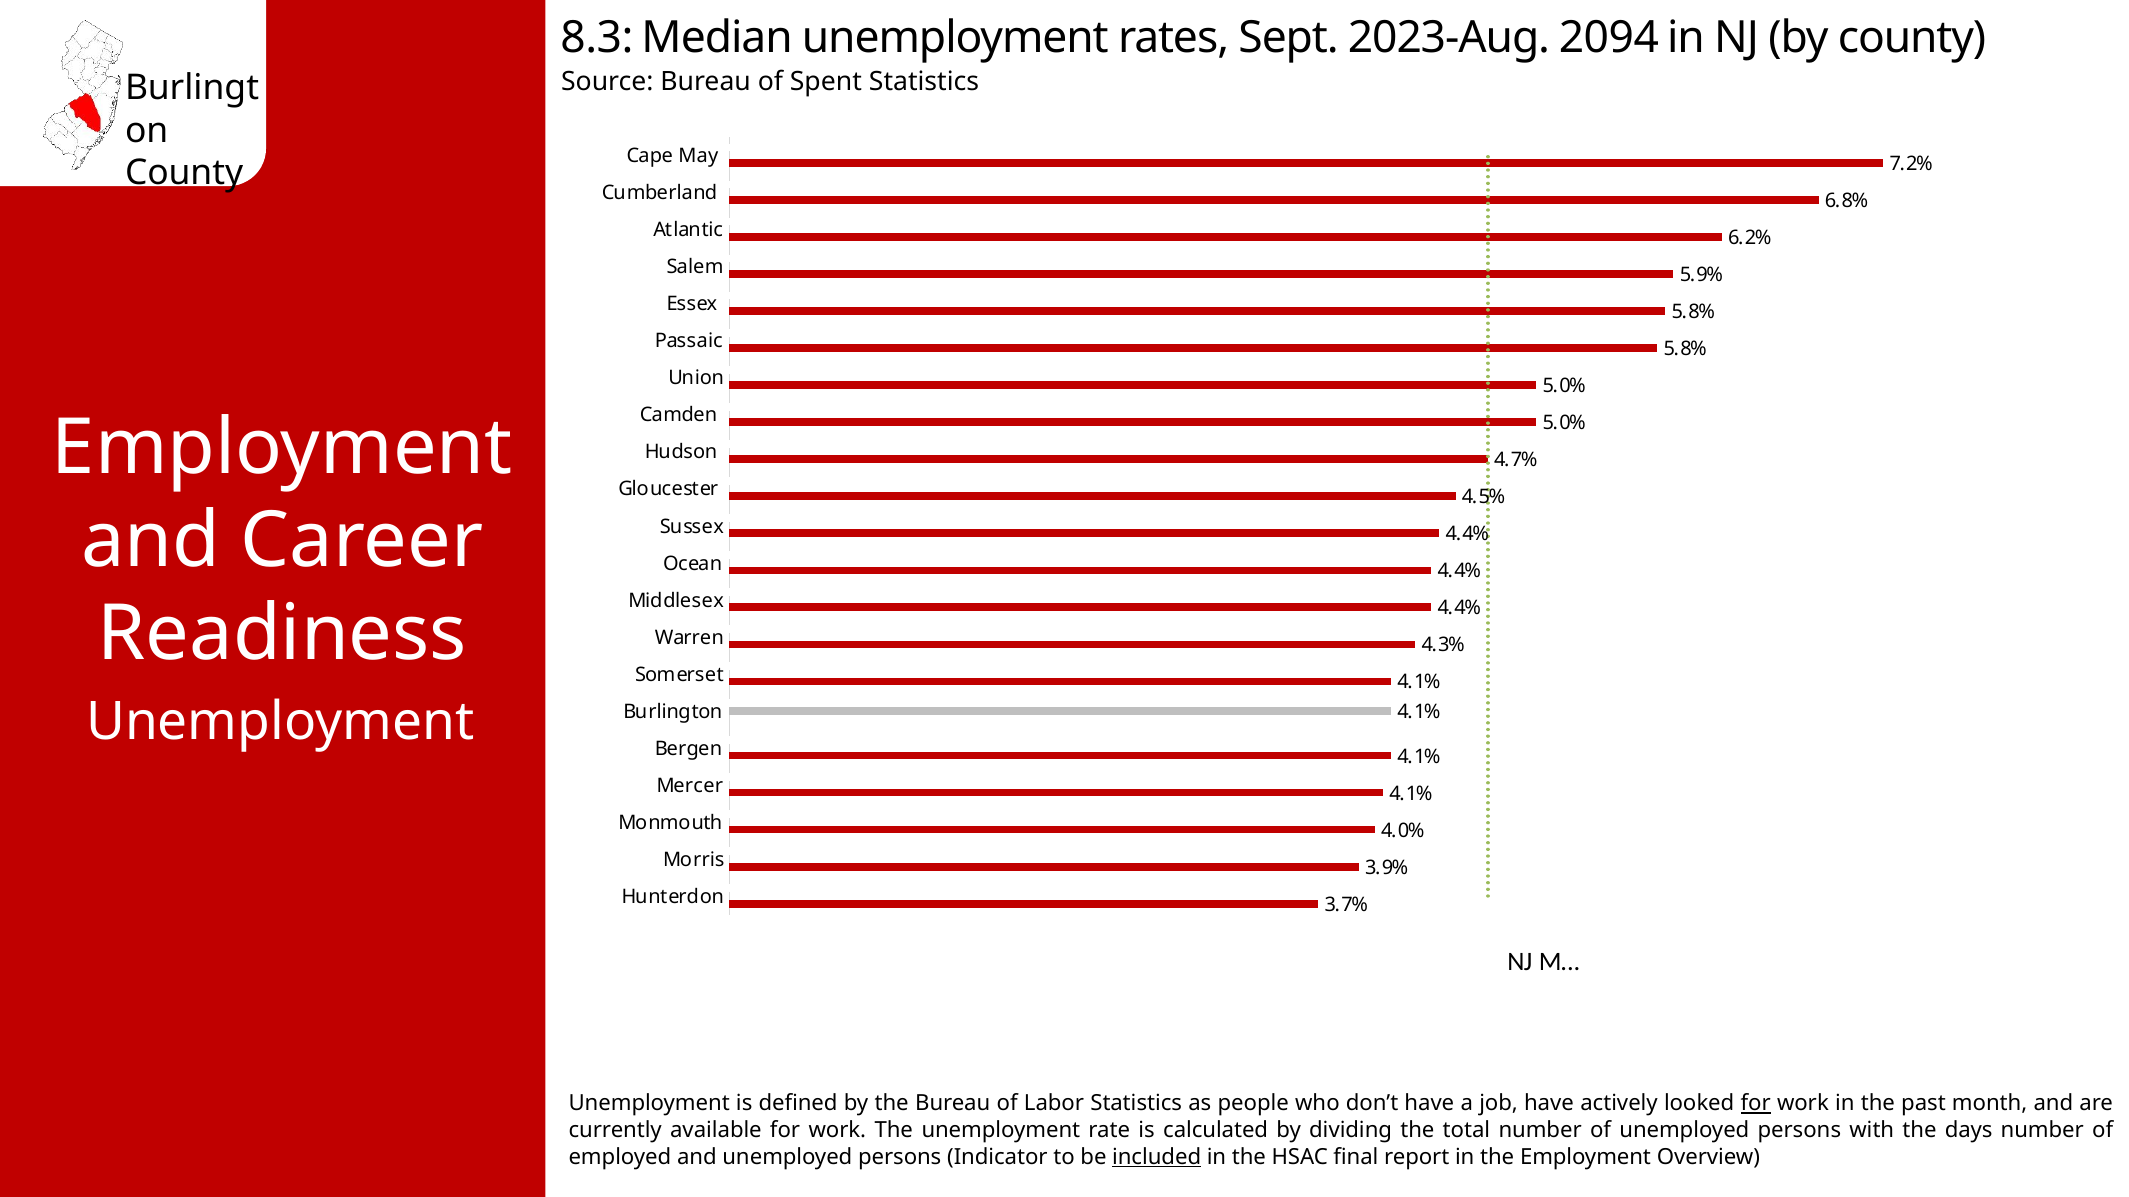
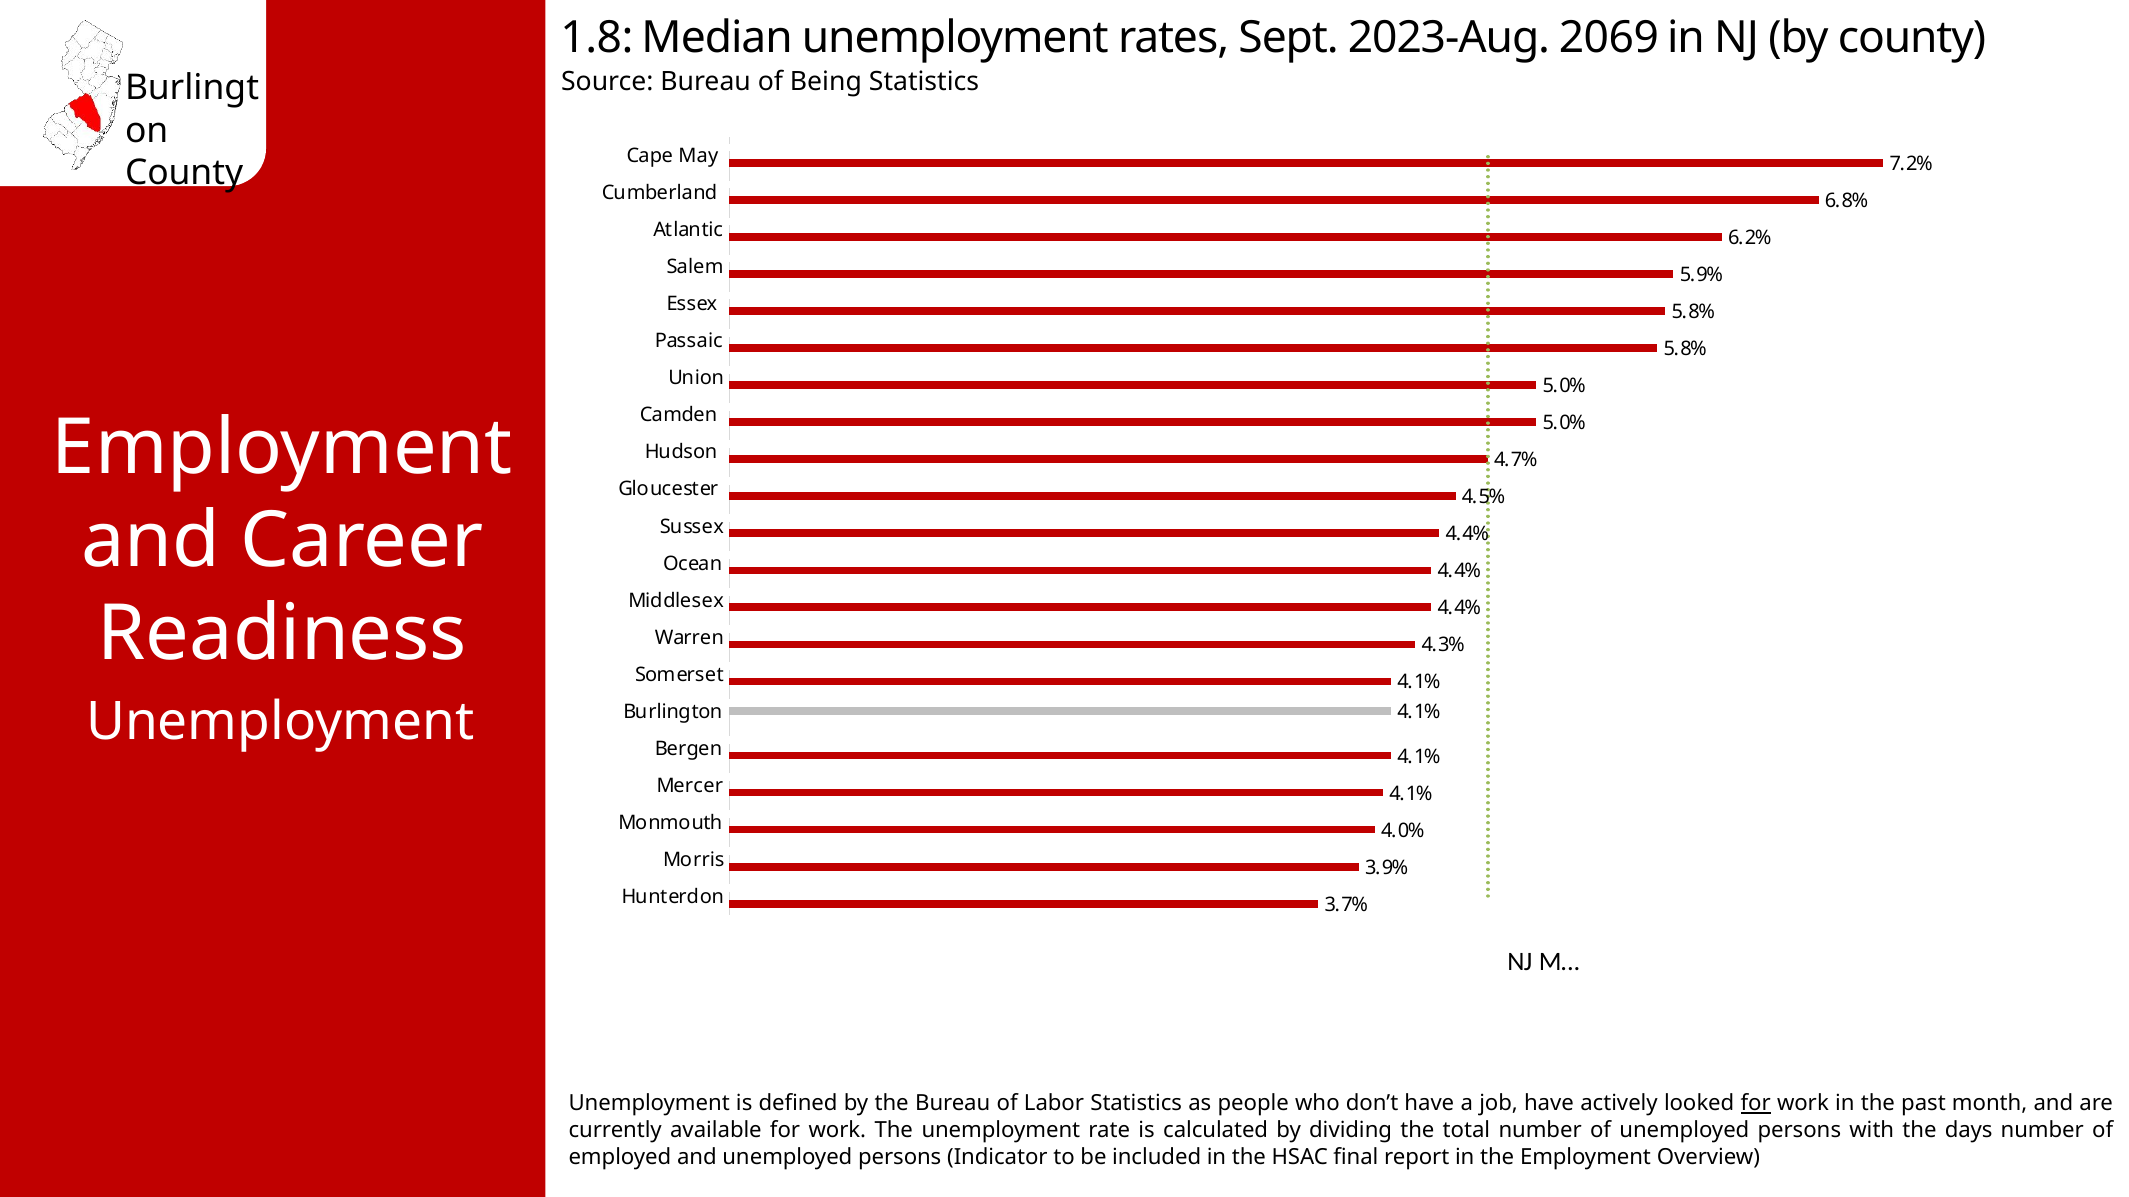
8.3: 8.3 -> 1.8
2094: 2094 -> 2069
Spent: Spent -> Being
included underline: present -> none
